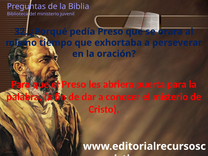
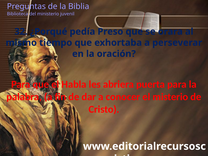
el Preso: Preso -> Habla
